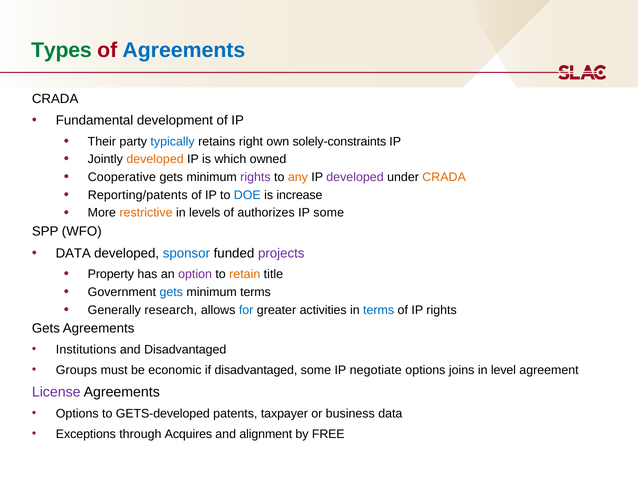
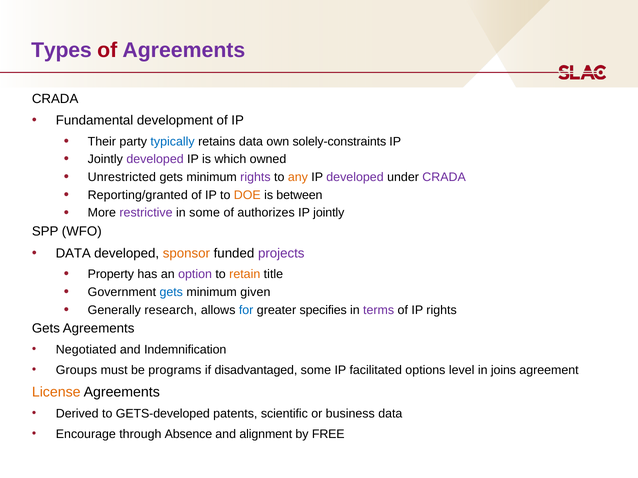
Types colour: green -> purple
Agreements at (184, 50) colour: blue -> purple
retains right: right -> data
developed at (155, 159) colour: orange -> purple
Cooperative: Cooperative -> Unrestricted
CRADA at (444, 177) colour: orange -> purple
Reporting/patents: Reporting/patents -> Reporting/granted
DOE colour: blue -> orange
increase: increase -> between
restrictive colour: orange -> purple
in levels: levels -> some
IP some: some -> jointly
sponsor colour: blue -> orange
minimum terms: terms -> given
activities: activities -> specifies
terms at (379, 310) colour: blue -> purple
Institutions: Institutions -> Negotiated
and Disadvantaged: Disadvantaged -> Indemnification
economic: economic -> programs
negotiate: negotiate -> facilitated
joins: joins -> level
level: level -> joins
License colour: purple -> orange
Options at (77, 414): Options -> Derived
taxpayer: taxpayer -> scientific
Exceptions: Exceptions -> Encourage
Acquires: Acquires -> Absence
